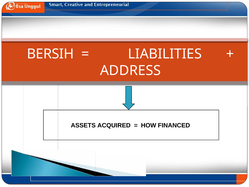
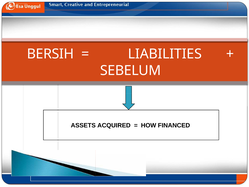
ADDRESS: ADDRESS -> SEBELUM
